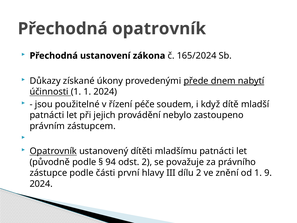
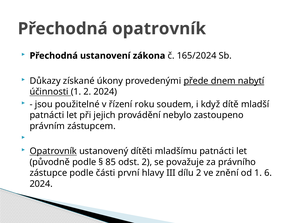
1 1: 1 -> 2
péče: péče -> roku
94: 94 -> 85
9: 9 -> 6
